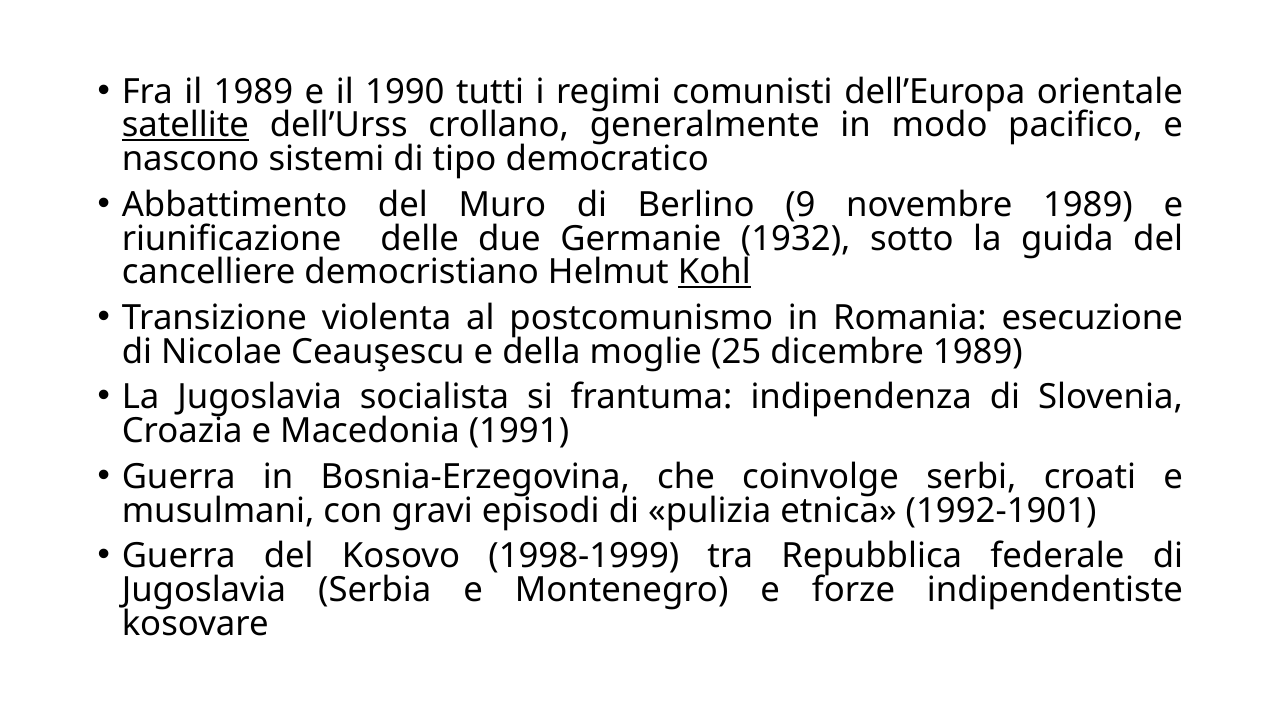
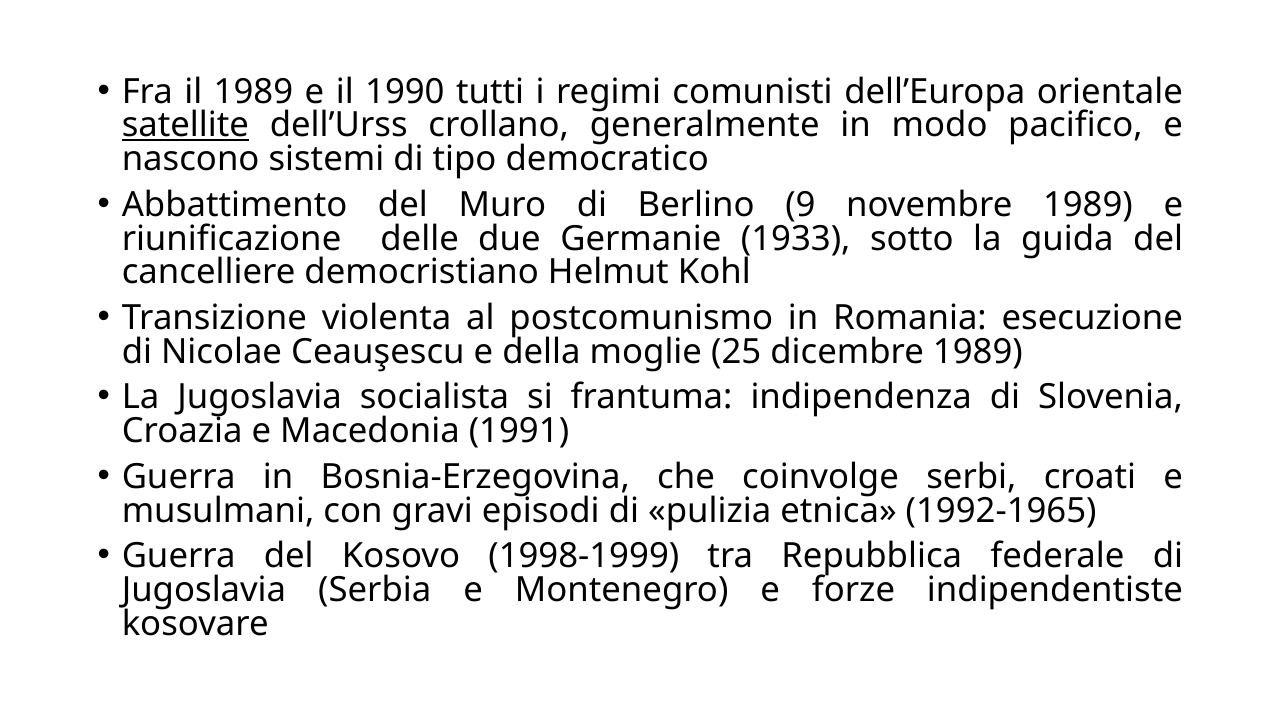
1932: 1932 -> 1933
Kohl underline: present -> none
1992-1901: 1992-1901 -> 1992-1965
